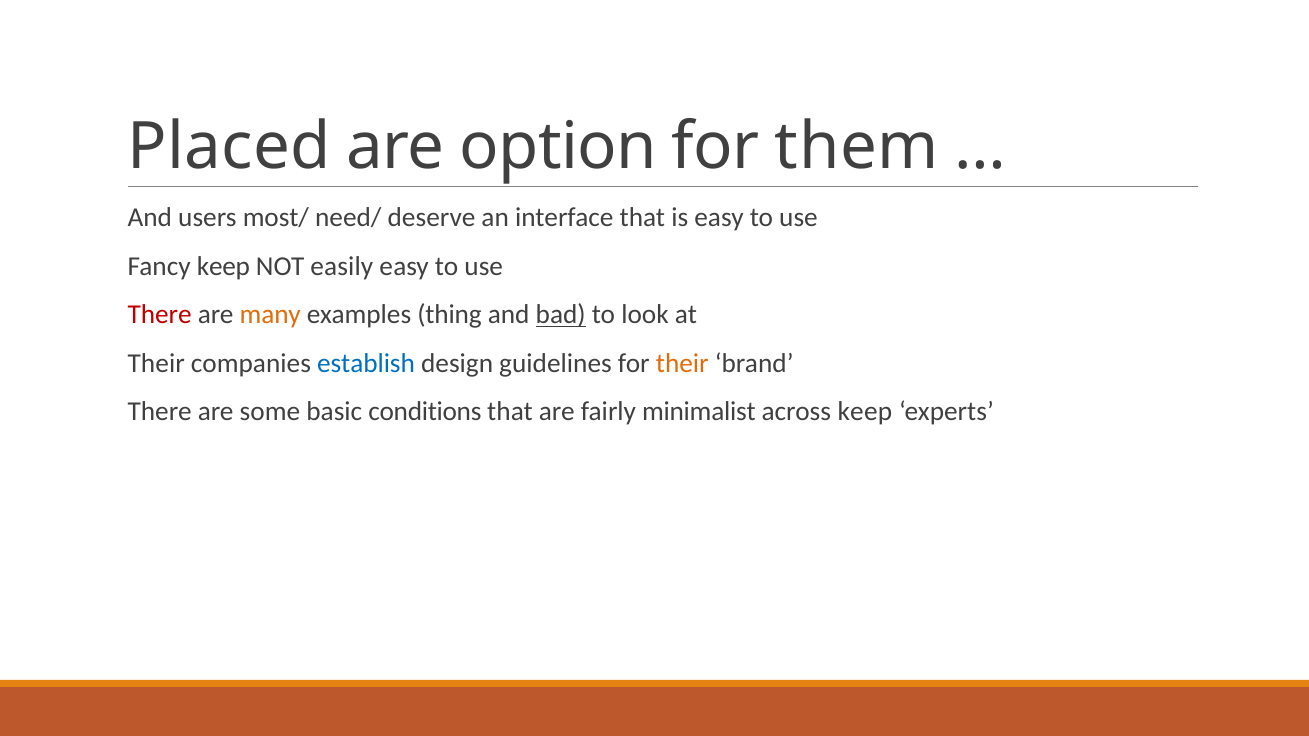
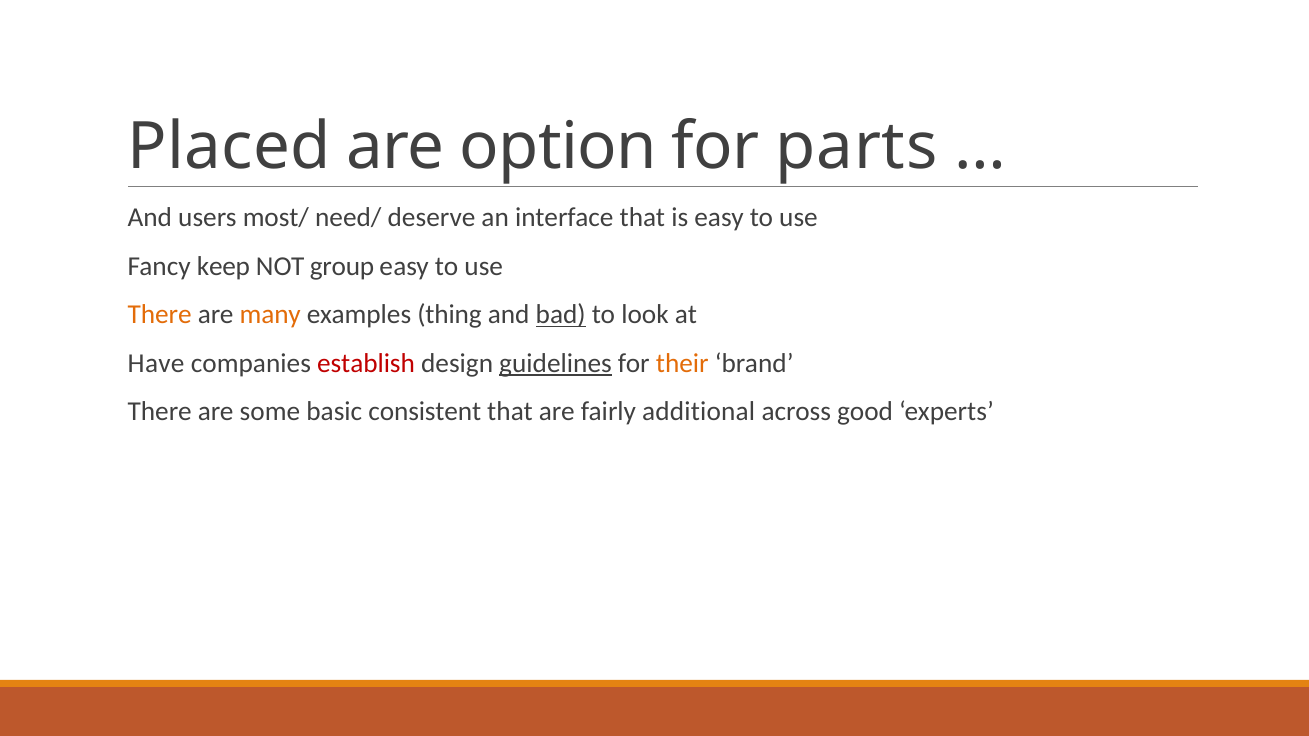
them: them -> parts
easily: easily -> group
There at (160, 315) colour: red -> orange
Their at (156, 363): Their -> Have
establish colour: blue -> red
guidelines underline: none -> present
conditions: conditions -> consistent
minimalist: minimalist -> additional
across keep: keep -> good
